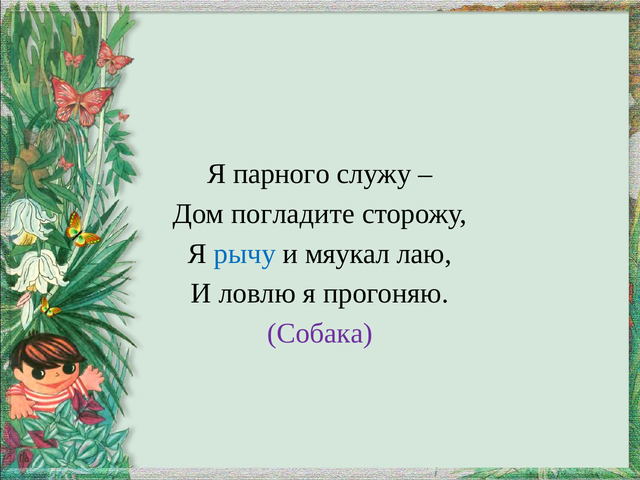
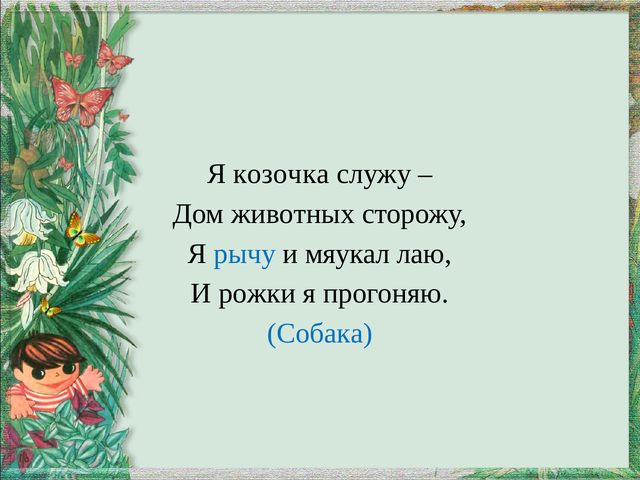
парного: парного -> козочка
погладите: погладите -> животных
ловлю: ловлю -> рожки
Собака colour: purple -> blue
